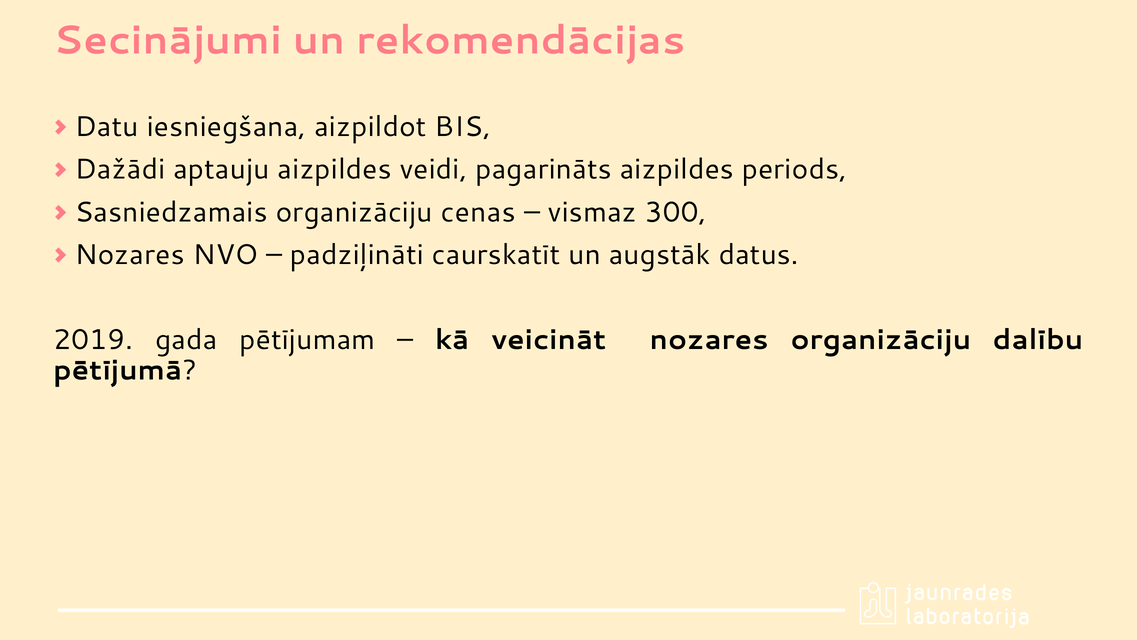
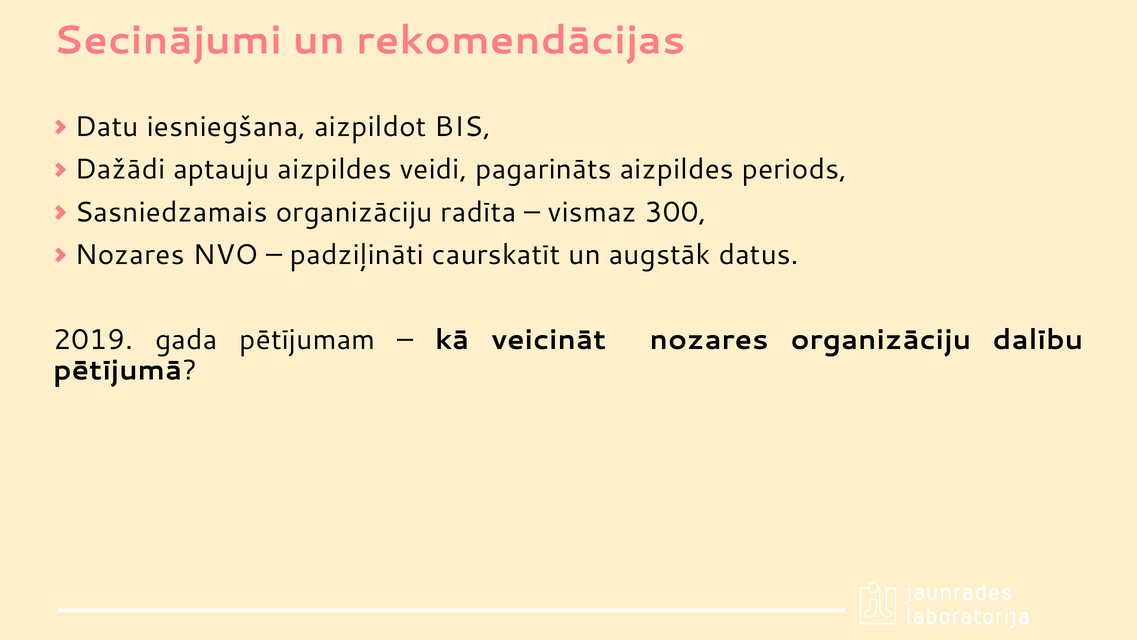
cenas: cenas -> radīta
